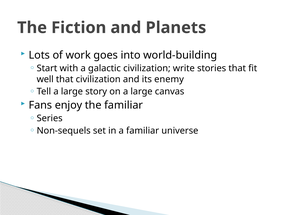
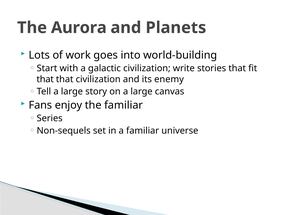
Fiction: Fiction -> Aurora
well at (45, 79): well -> that
